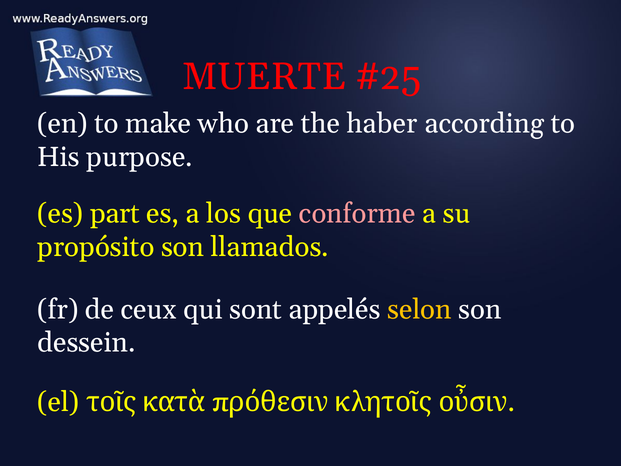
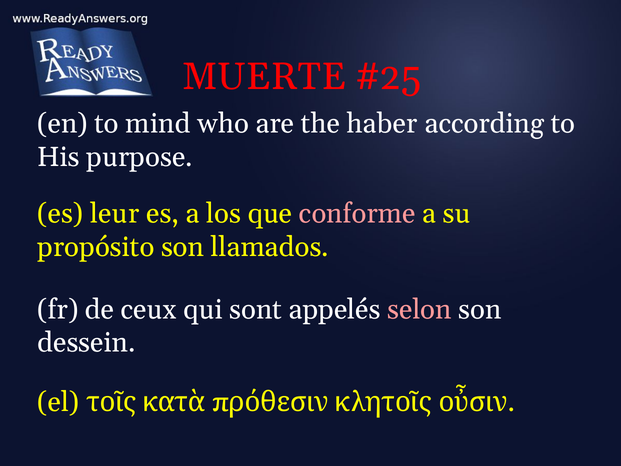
make: make -> mind
part: part -> leur
selon colour: yellow -> pink
